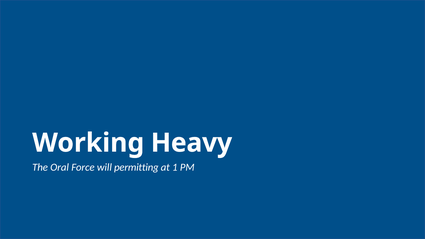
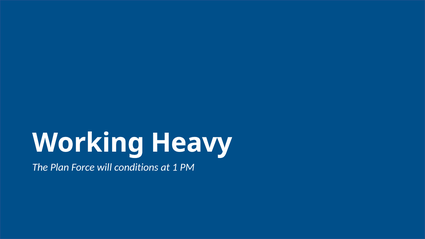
Oral: Oral -> Plan
permitting: permitting -> conditions
